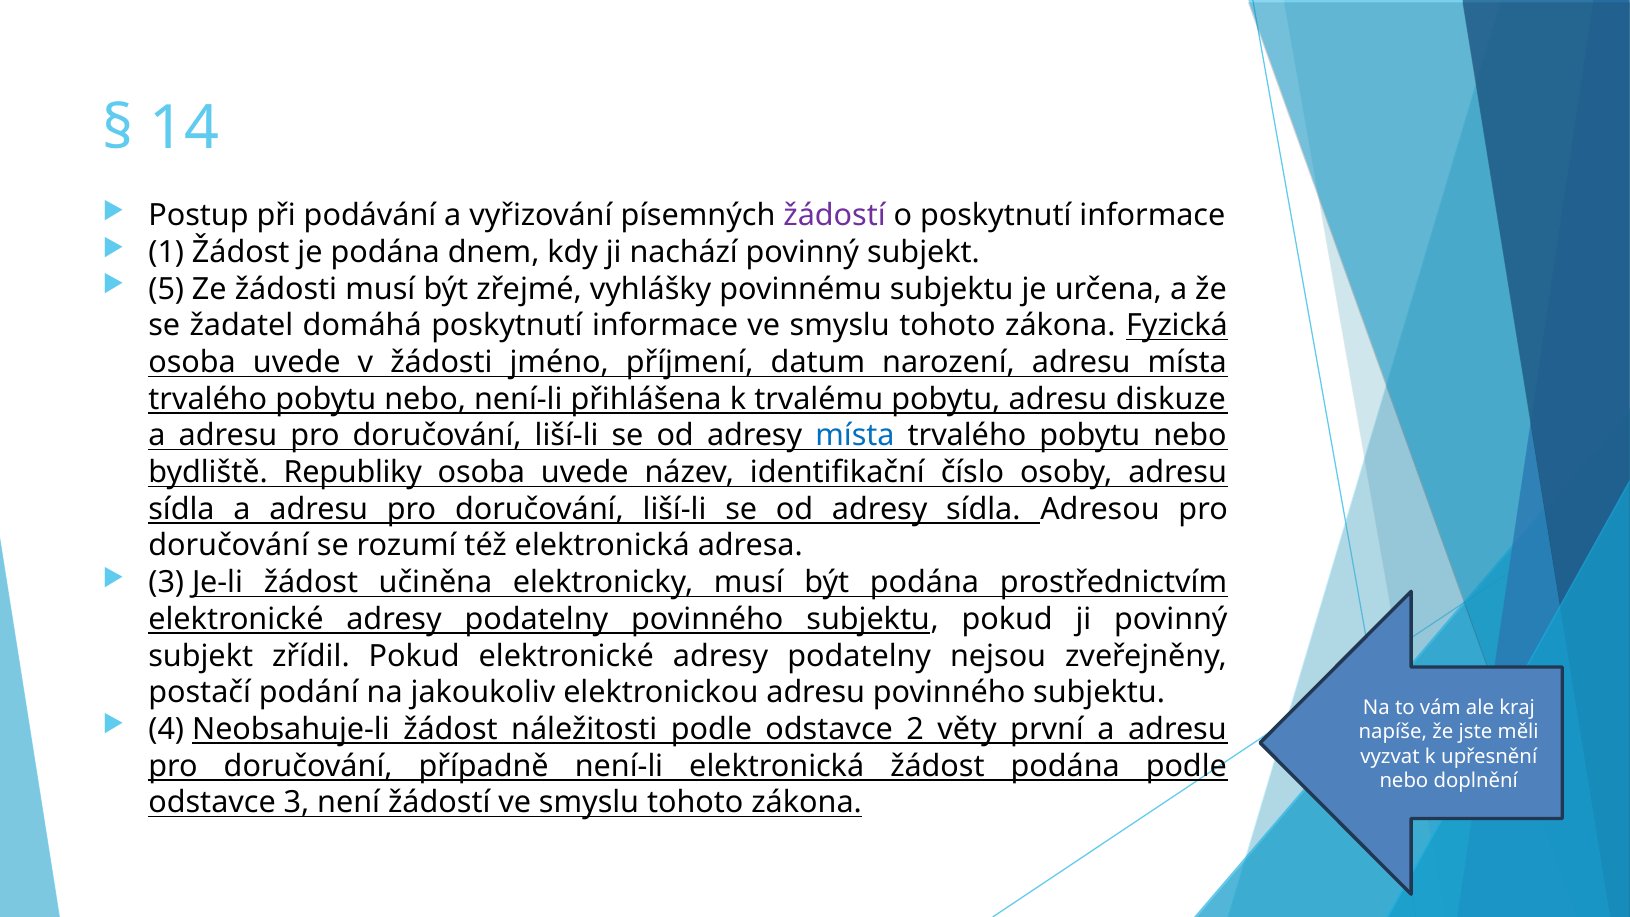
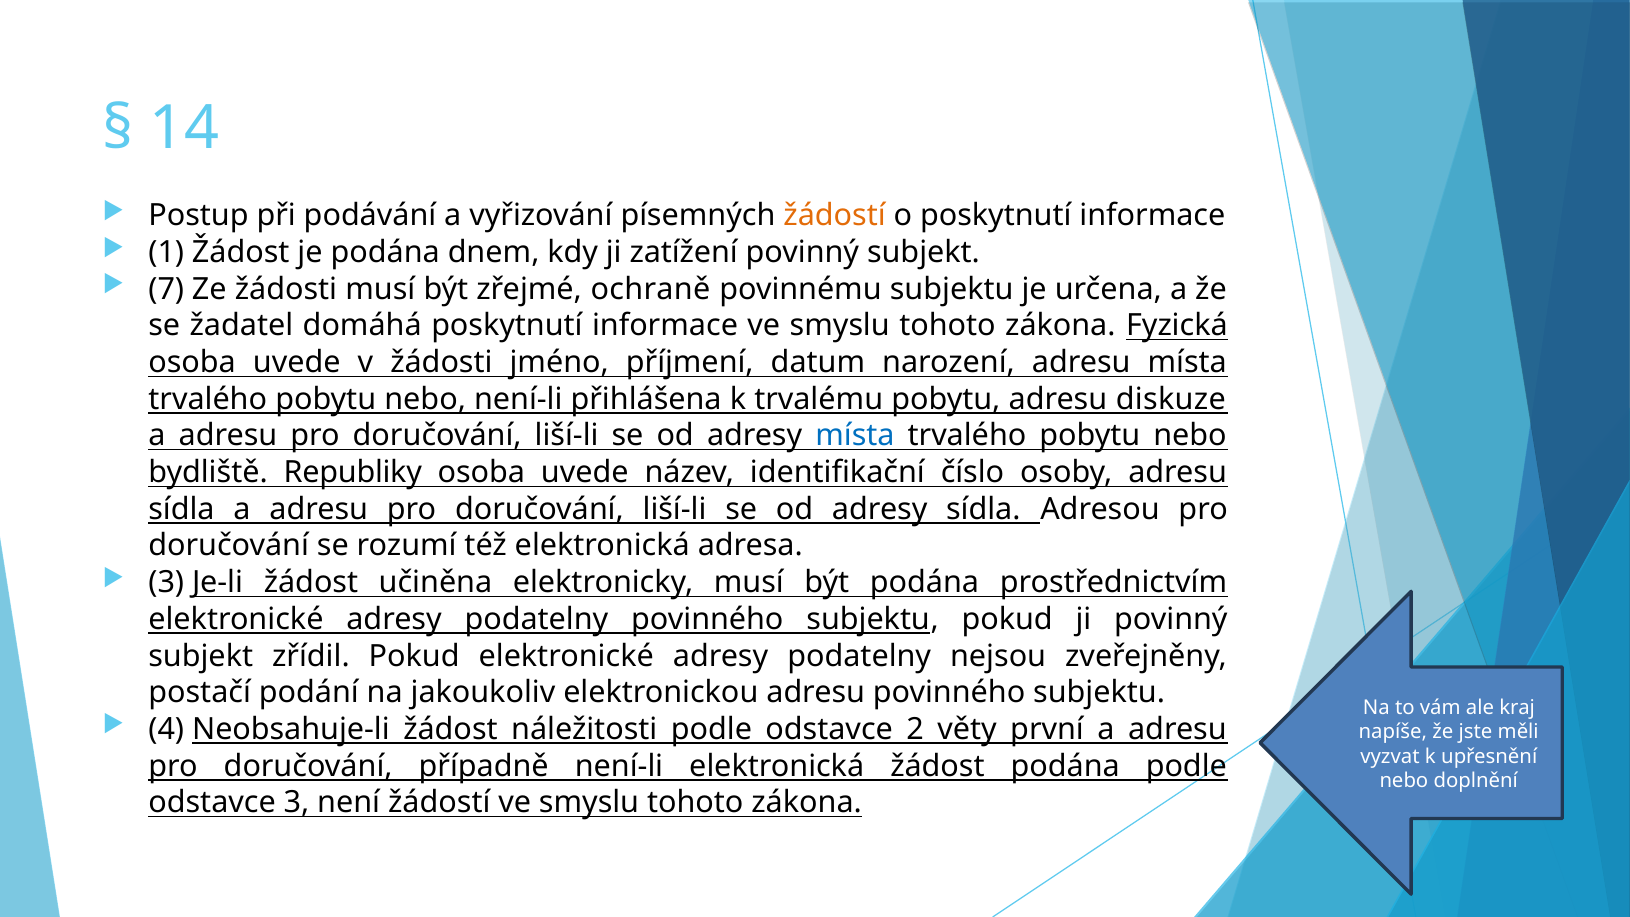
žádostí at (835, 216) colour: purple -> orange
nachází: nachází -> zatížení
5: 5 -> 7
vyhlášky: vyhlášky -> ochraně
